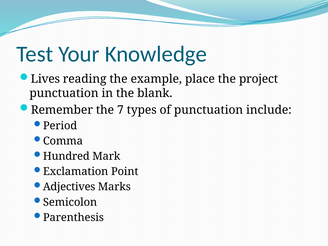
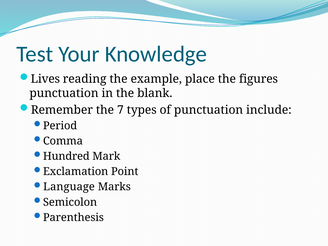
project: project -> figures
Adjectives: Adjectives -> Language
